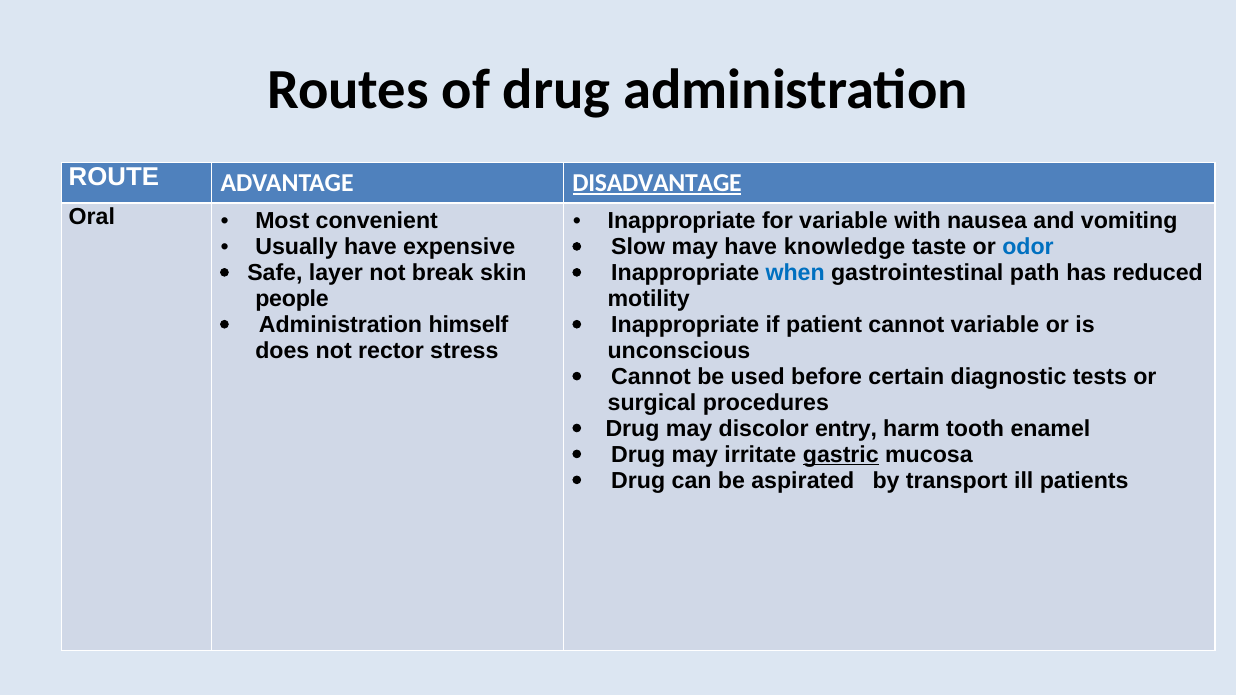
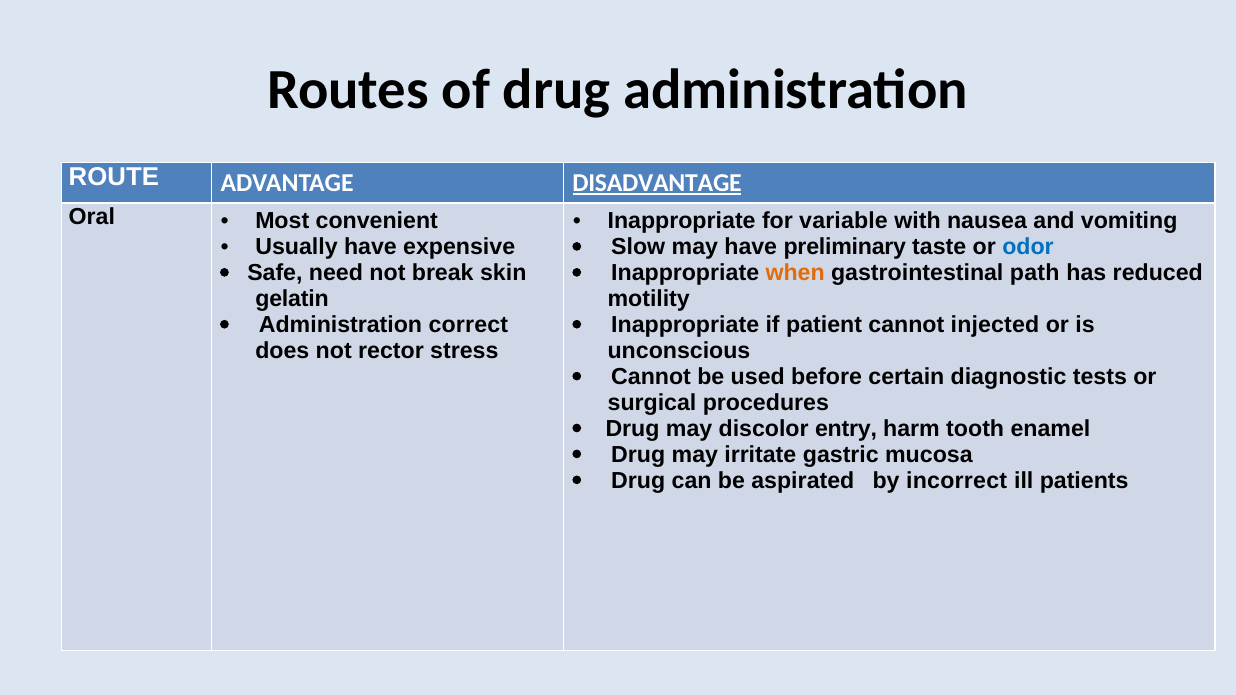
knowledge: knowledge -> preliminary
layer: layer -> need
when colour: blue -> orange
people: people -> gelatin
himself: himself -> correct
cannot variable: variable -> injected
gastric underline: present -> none
transport: transport -> incorrect
